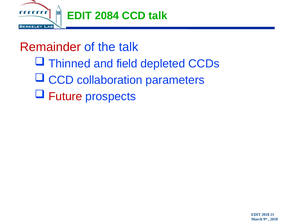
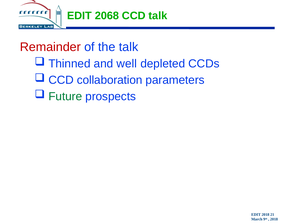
2084: 2084 -> 2068
field: field -> well
Future colour: red -> green
